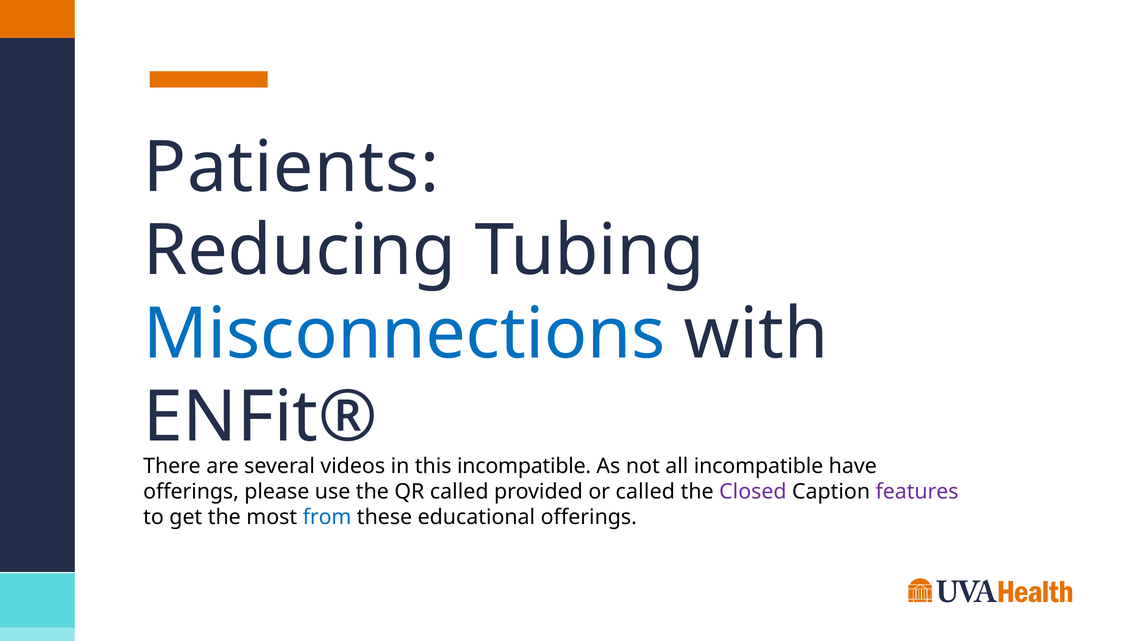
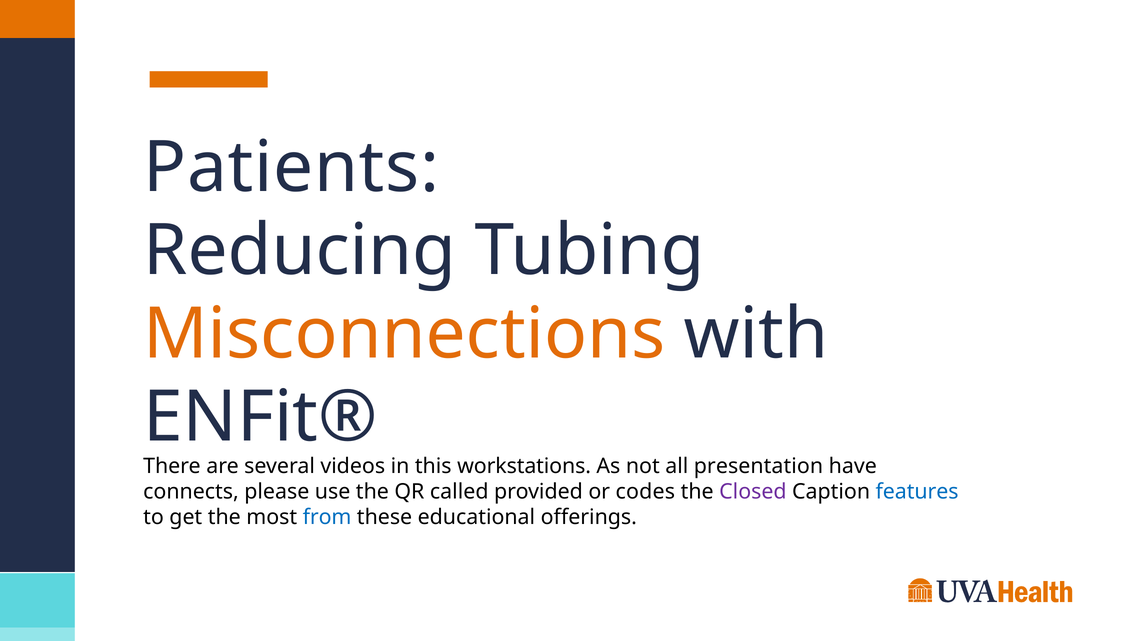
Misconnections colour: blue -> orange
this incompatible: incompatible -> workstations
all incompatible: incompatible -> presentation
offerings at (191, 492): offerings -> connects
or called: called -> codes
features colour: purple -> blue
